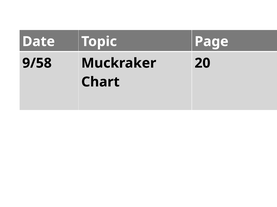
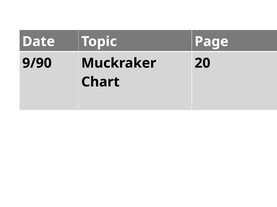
9/58: 9/58 -> 9/90
